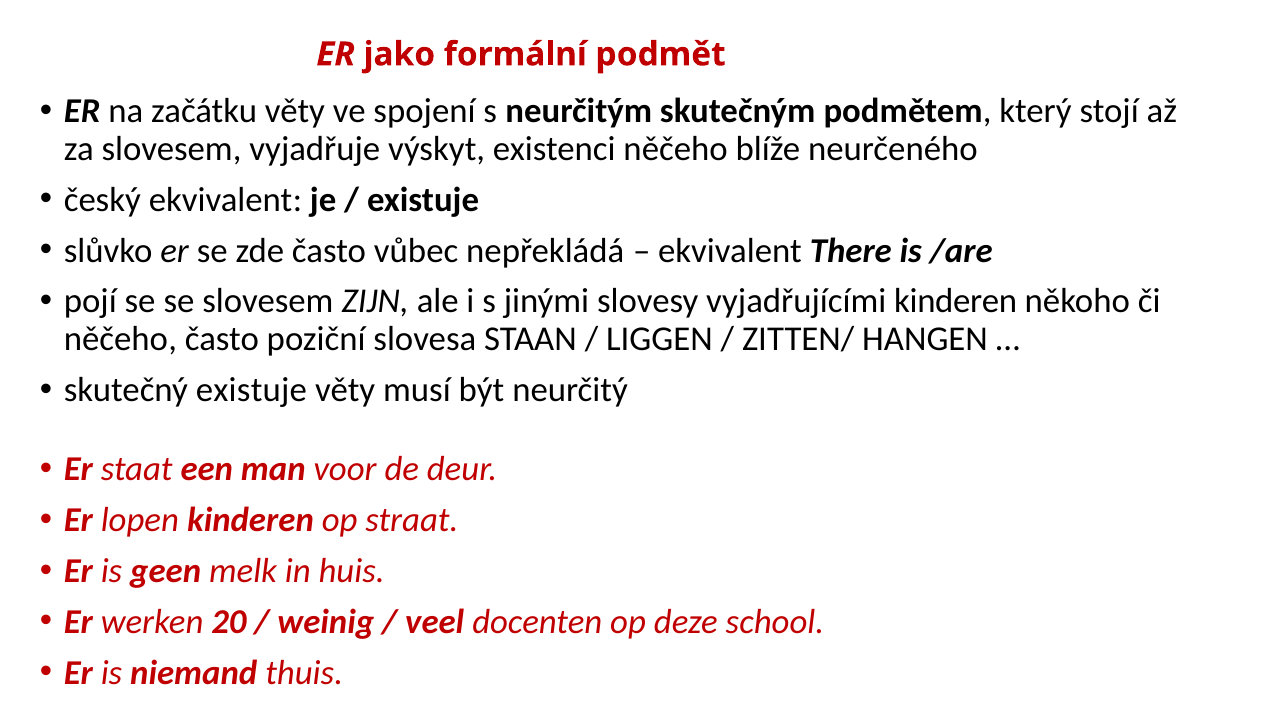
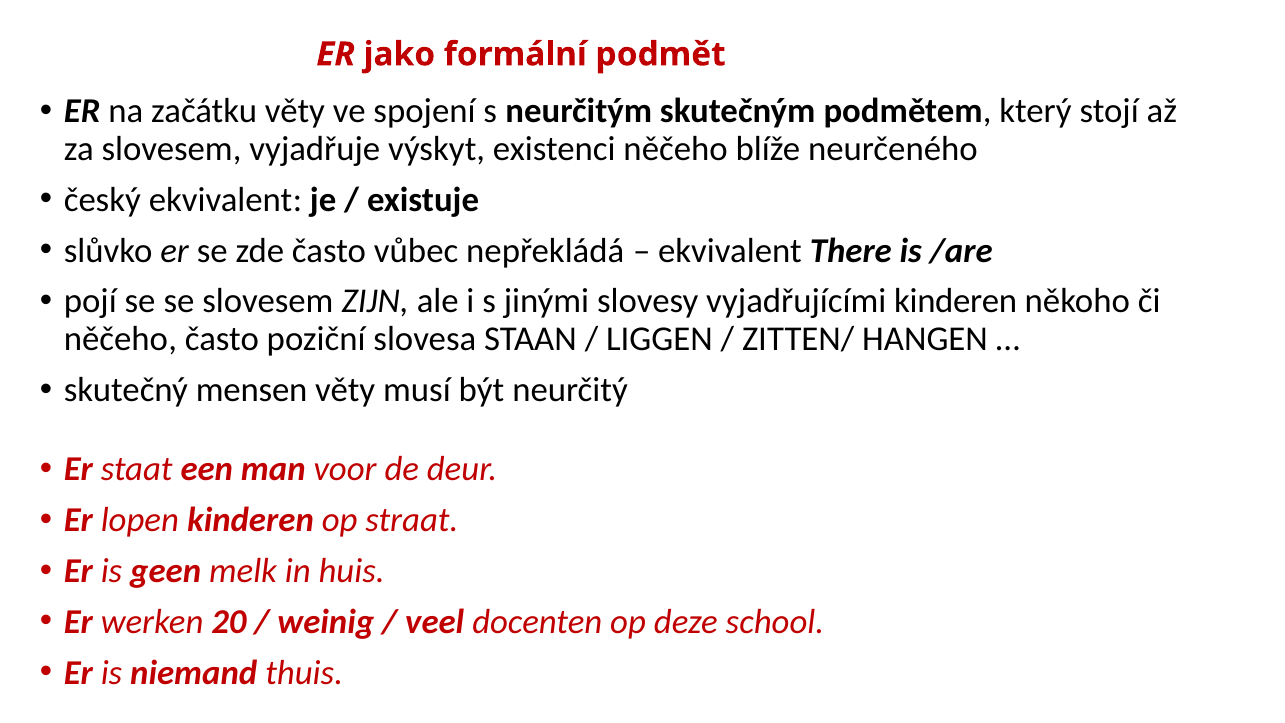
skutečný existuje: existuje -> mensen
